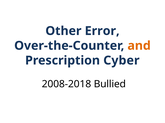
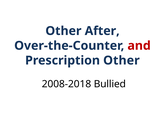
Error: Error -> After
and colour: orange -> red
Prescription Cyber: Cyber -> Other
